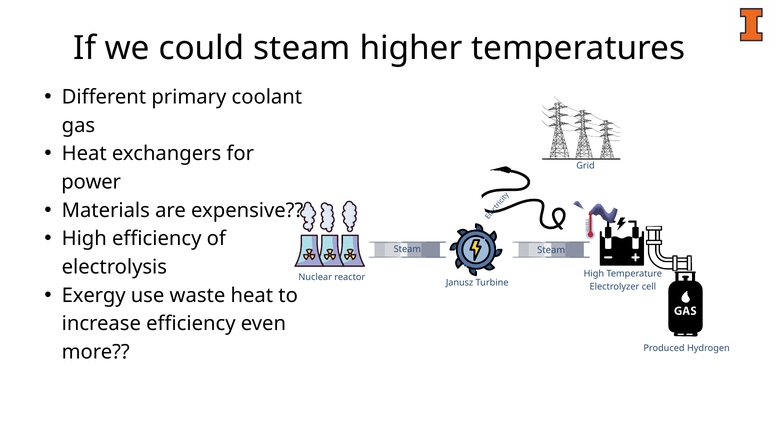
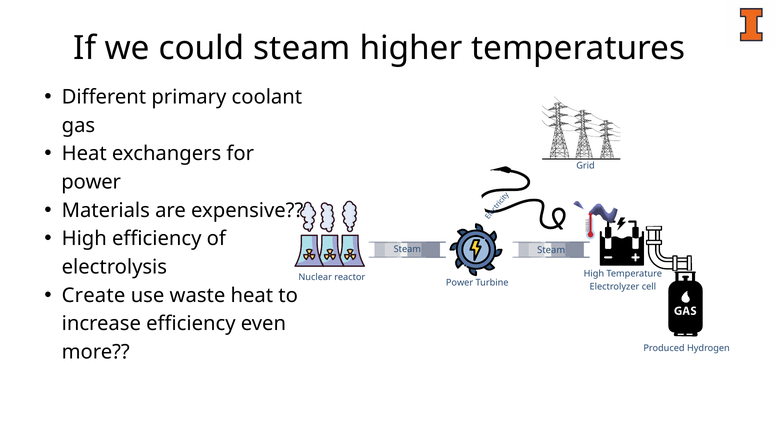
Janusz at (460, 283): Janusz -> Power
Exergy: Exergy -> Create
